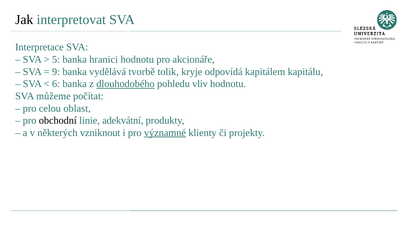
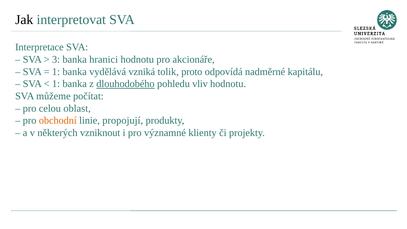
5: 5 -> 3
9 at (56, 72): 9 -> 1
tvorbě: tvorbě -> vzniká
kryje: kryje -> proto
kapitálem: kapitálem -> nadměrné
6 at (56, 84): 6 -> 1
obchodní colour: black -> orange
adekvátní: adekvátní -> propojují
významné underline: present -> none
